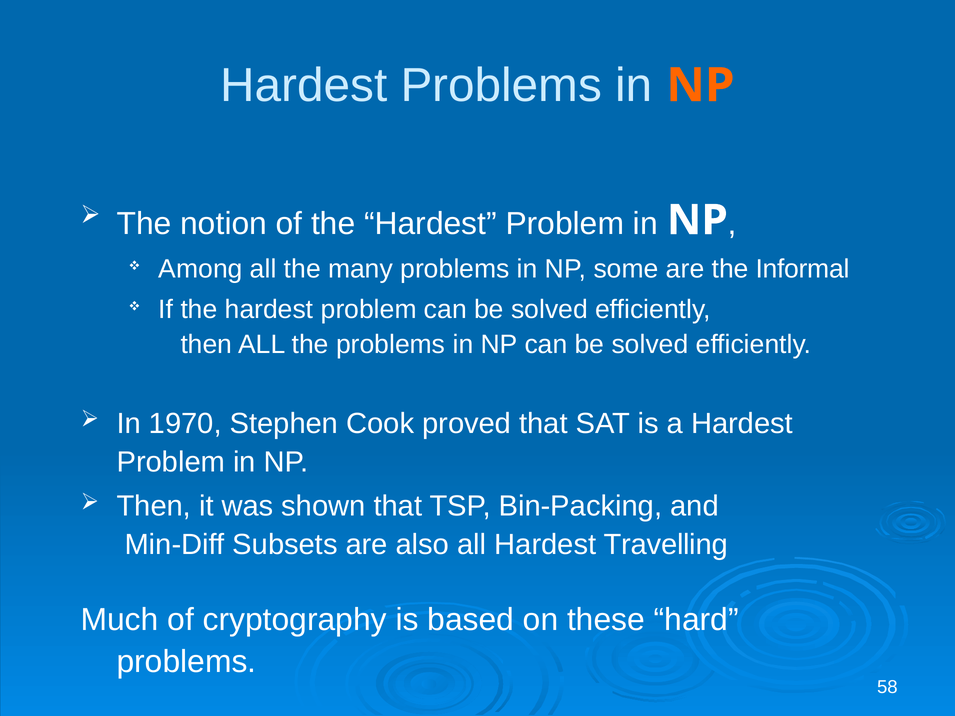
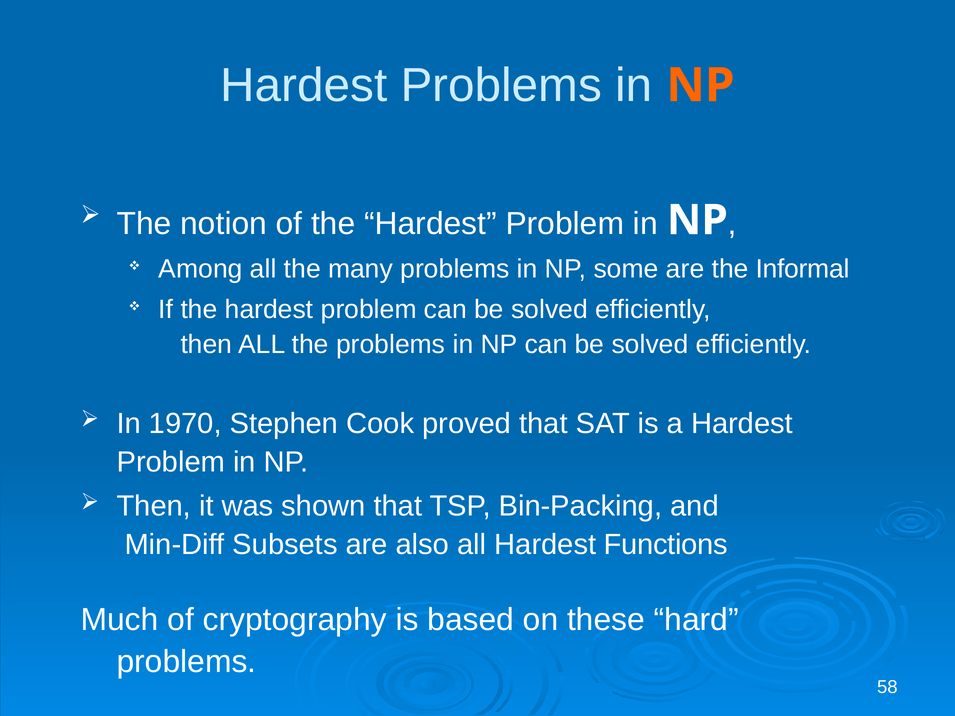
Travelling: Travelling -> Functions
